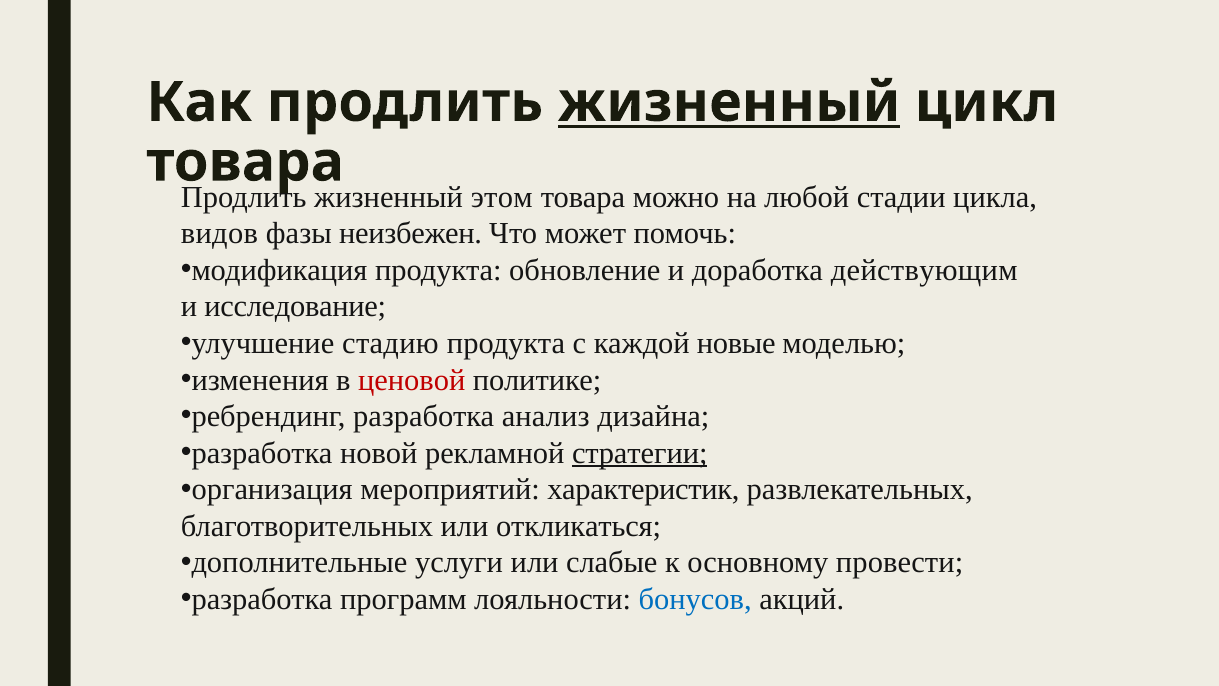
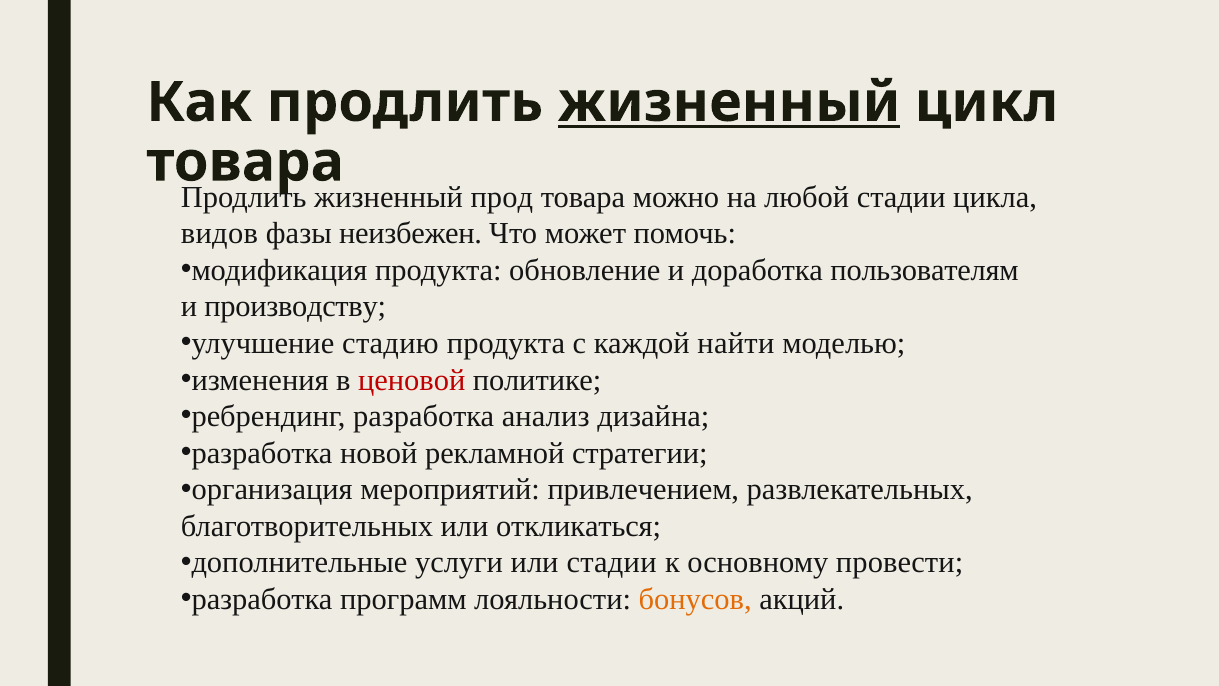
этом: этом -> прод
действующим: действующим -> пользователям
исследование: исследование -> производству
новые: новые -> найти
стратегии underline: present -> none
характеристик: характеристик -> привлечением
или слабые: слабые -> стадии
бонусов colour: blue -> orange
